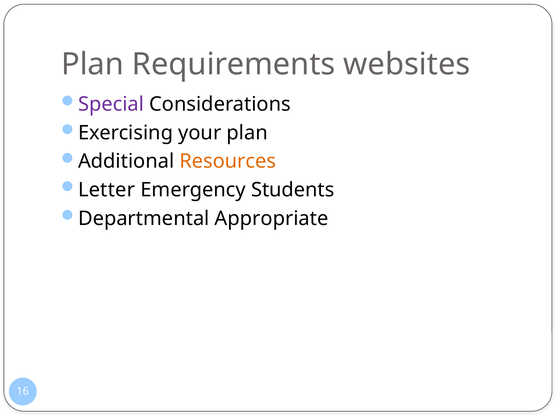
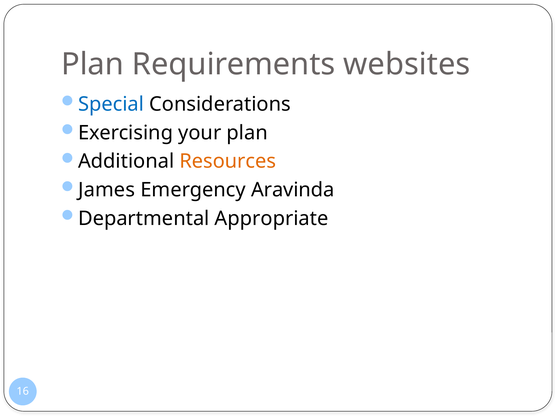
Special colour: purple -> blue
Letter: Letter -> James
Students: Students -> Aravinda
